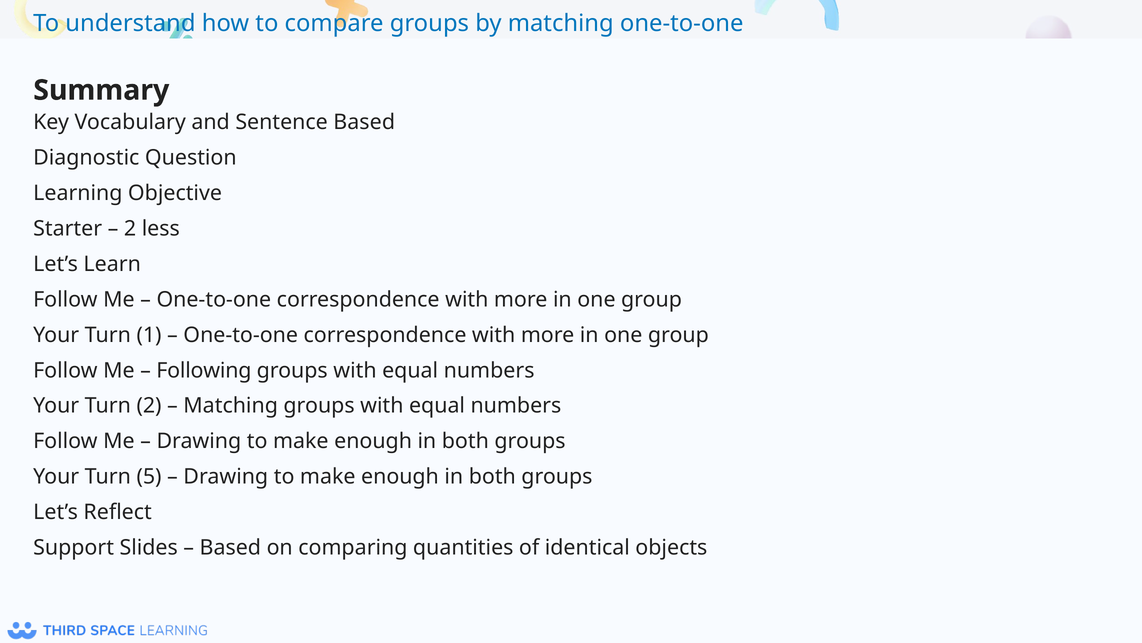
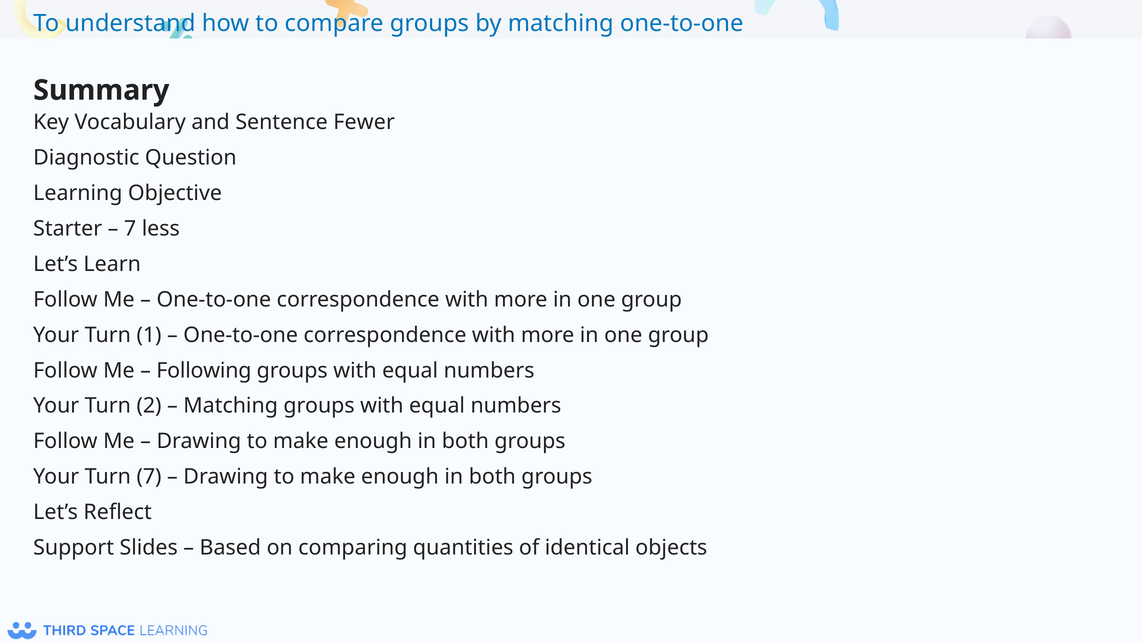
Sentence Based: Based -> Fewer
2 at (130, 228): 2 -> 7
Turn 5: 5 -> 7
